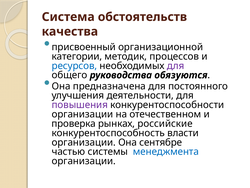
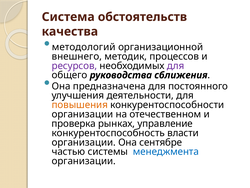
присвоенный: присвоенный -> методологий
категории: категории -> внешнего
ресурсов colour: blue -> purple
обязуются: обязуются -> сближения
повышения colour: purple -> orange
российские: российские -> управление
